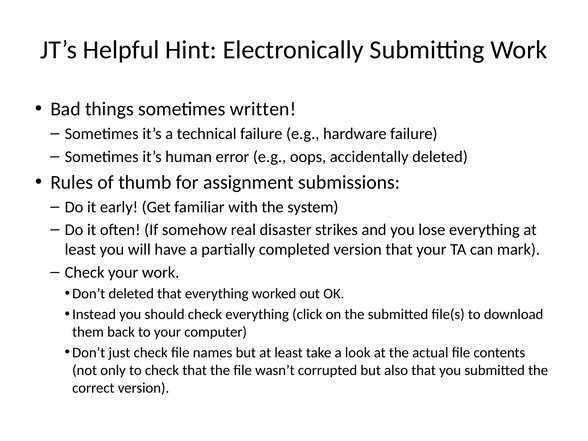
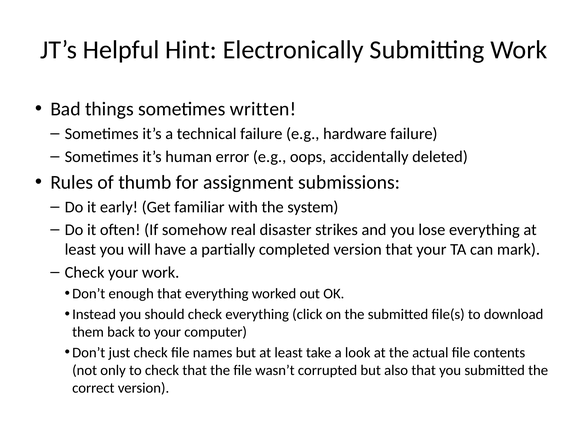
Don’t deleted: deleted -> enough
